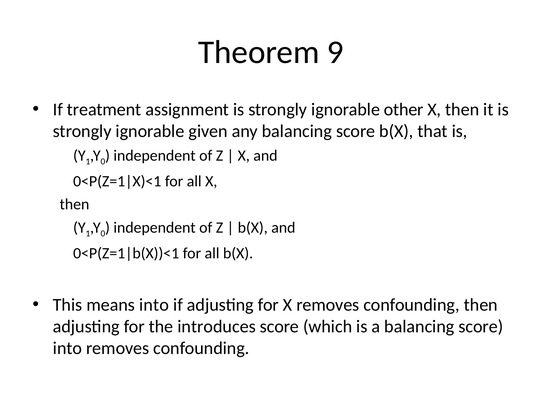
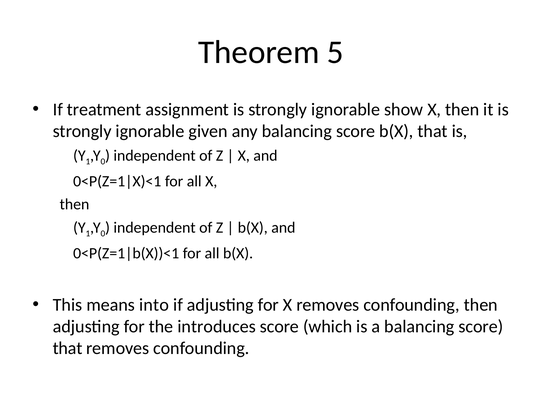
9: 9 -> 5
other: other -> show
into at (67, 349): into -> that
